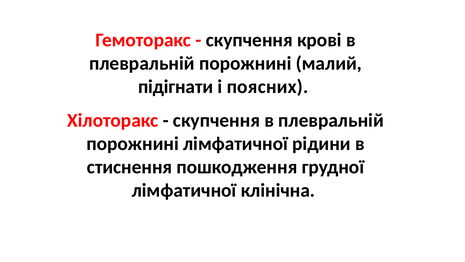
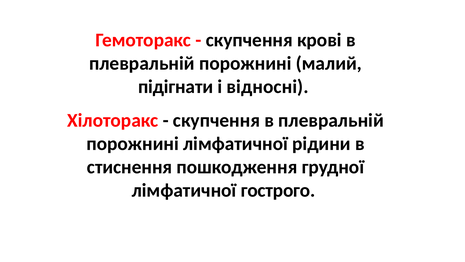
поясних: поясних -> відносні
клінічна: клінічна -> гострого
